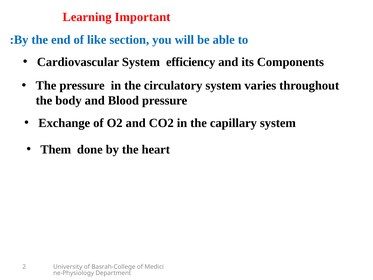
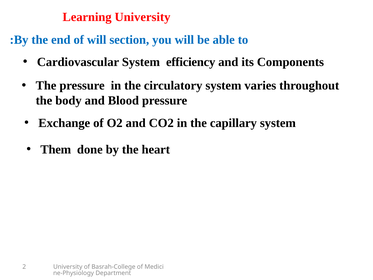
Learning Important: Important -> University
of like: like -> will
